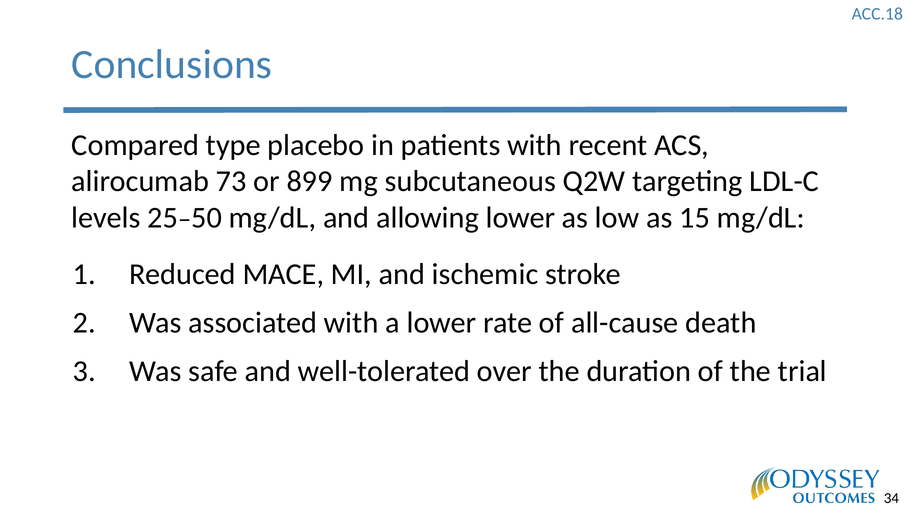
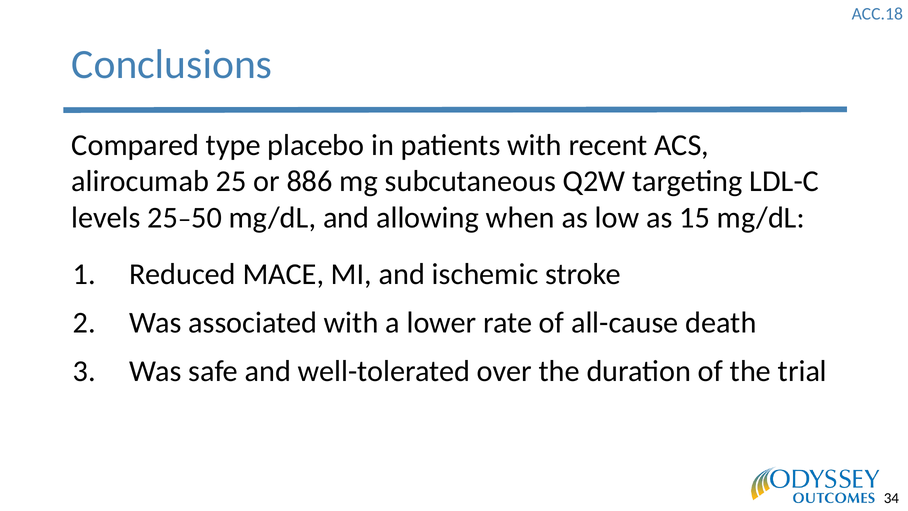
alirocumab 73: 73 -> 25
899: 899 -> 886
allowing lower: lower -> when
